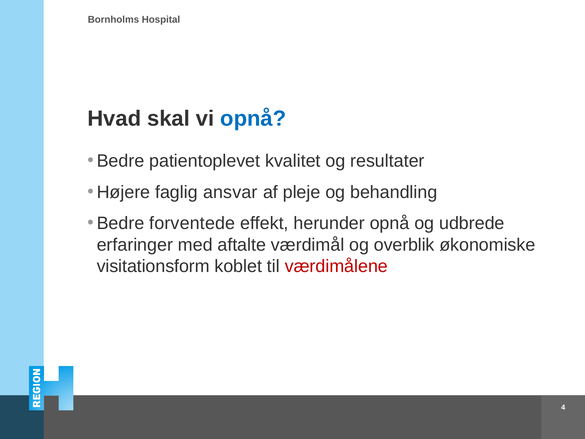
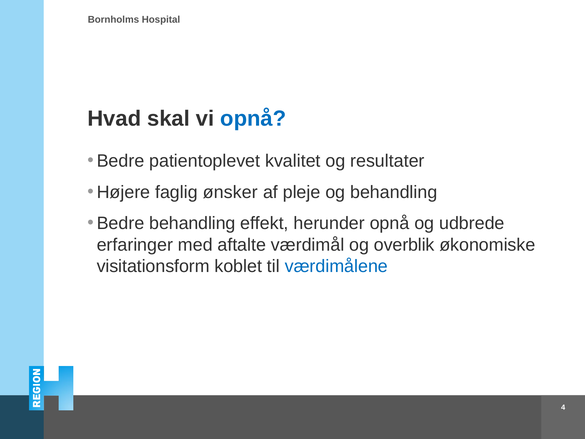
ansvar: ansvar -> ønsker
Bedre forventede: forventede -> behandling
værdimålene colour: red -> blue
